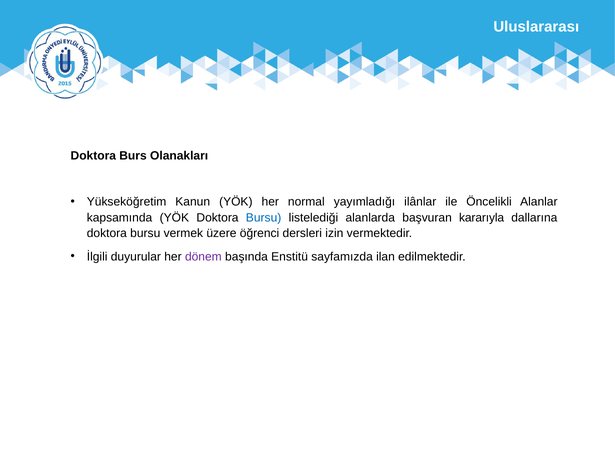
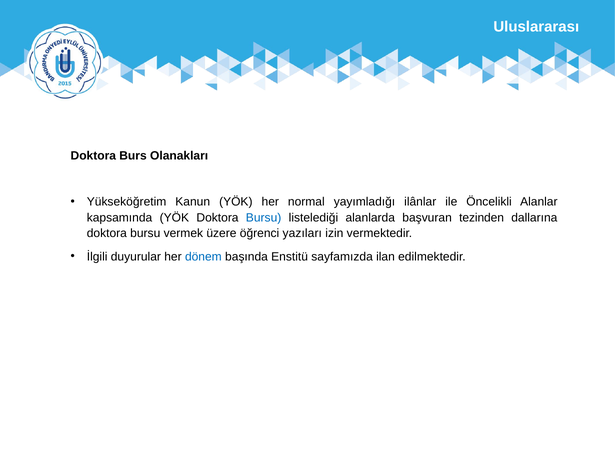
kararıyla: kararıyla -> tezinden
dersleri: dersleri -> yazıları
dönem colour: purple -> blue
